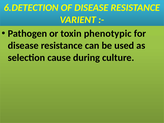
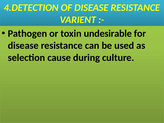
6.DETECTION: 6.DETECTION -> 4.DETECTION
phenotypic: phenotypic -> undesirable
